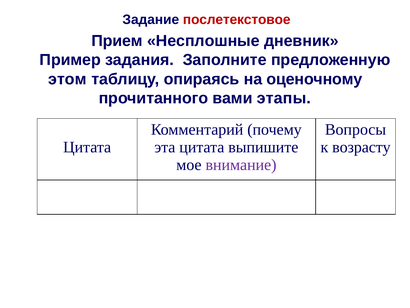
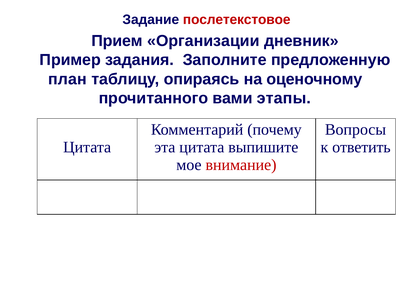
Несплошные: Несплошные -> Организации
этом: этом -> план
возрасту: возрасту -> ответить
внимание colour: purple -> red
